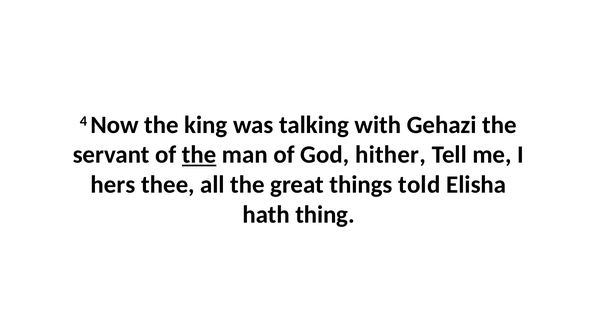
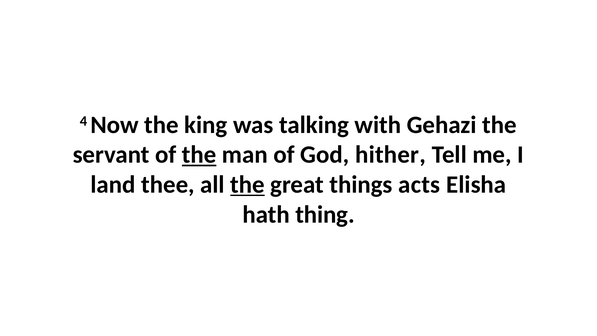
hers: hers -> land
the at (247, 185) underline: none -> present
told: told -> acts
